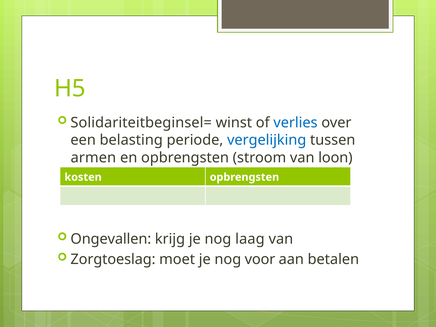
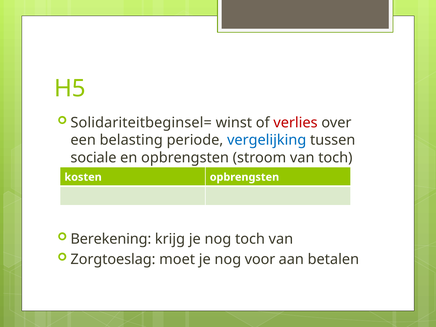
verlies colour: blue -> red
armen: armen -> sociale
van loon: loon -> toch
Ongevallen: Ongevallen -> Berekening
nog laag: laag -> toch
